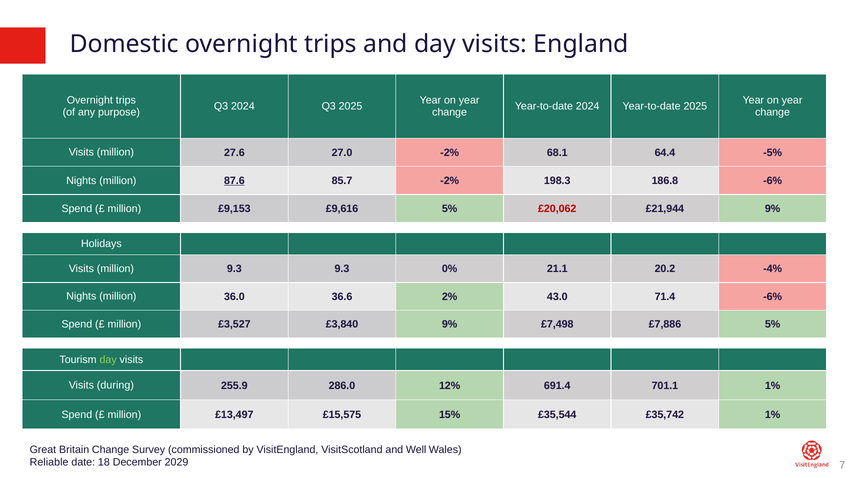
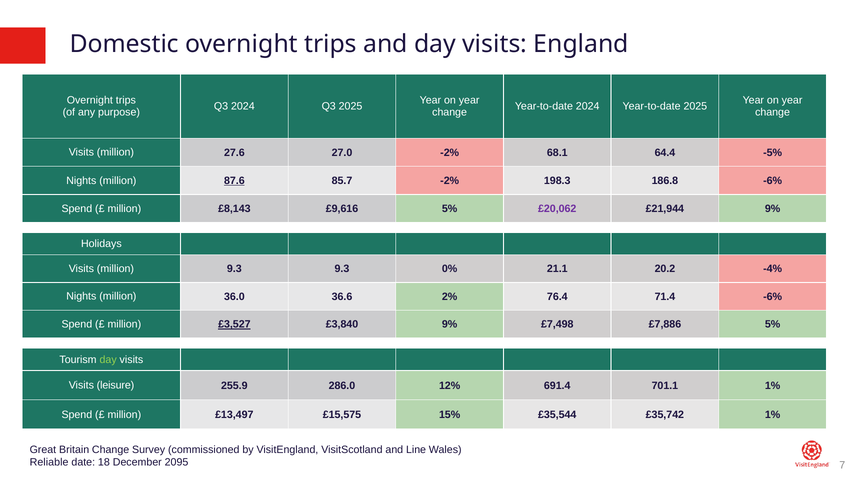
£9,153: £9,153 -> £8,143
£20,062 colour: red -> purple
43.0: 43.0 -> 76.4
£3,527 underline: none -> present
during: during -> leisure
Well: Well -> Line
2029: 2029 -> 2095
